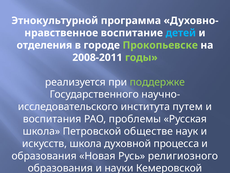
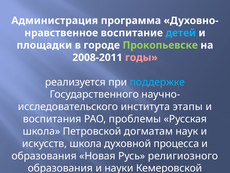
Этнокультурной: Этнокультурной -> Администрация
отделения: отделения -> площадки
годы colour: light green -> pink
поддержке colour: light green -> light blue
путем: путем -> этапы
обществе: обществе -> догматам
